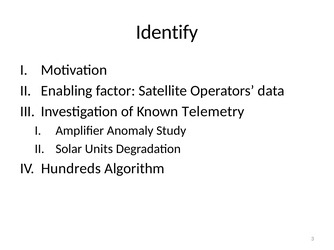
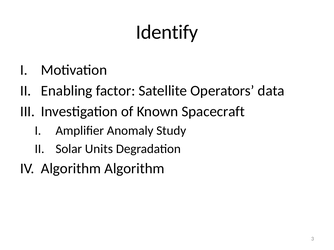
Telemetry: Telemetry -> Spacecraft
Hundreds at (71, 169): Hundreds -> Algorithm
